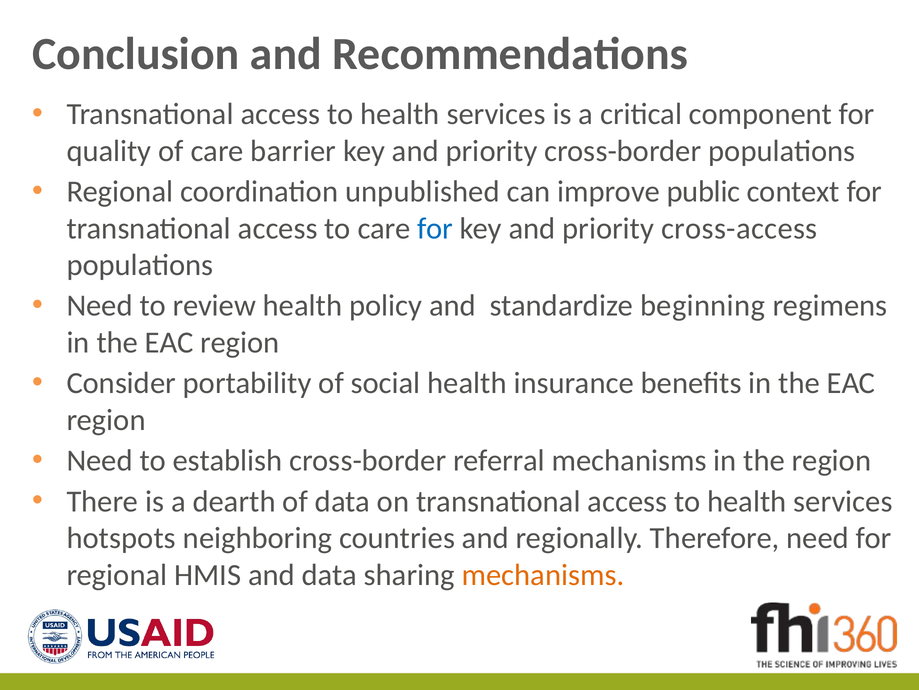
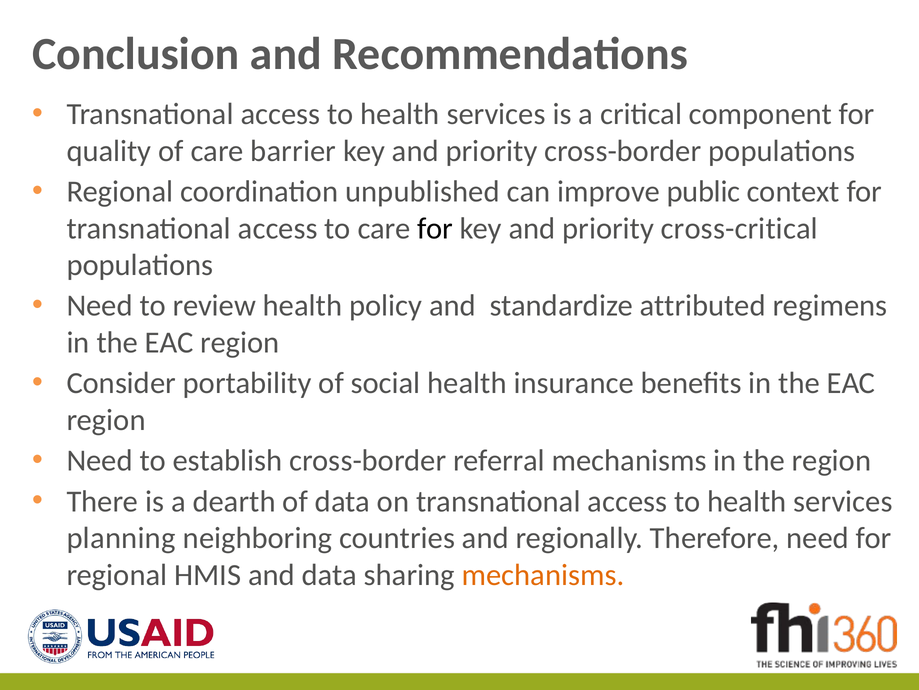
for at (435, 228) colour: blue -> black
cross-access: cross-access -> cross-critical
beginning: beginning -> attributed
hotspots: hotspots -> planning
